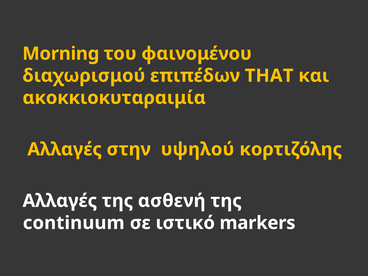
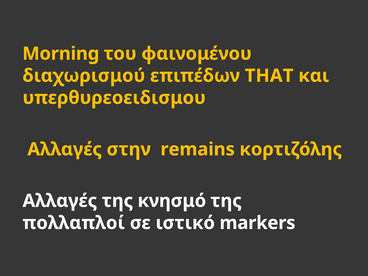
ακοκκιοκυταραιμία: ακοκκιοκυταραιμία -> υπερθυρεοειδισμου
υψηλού: υψηλού -> remains
ασθενή: ασθενή -> κνησμό
continuum: continuum -> πολλαπλοί
